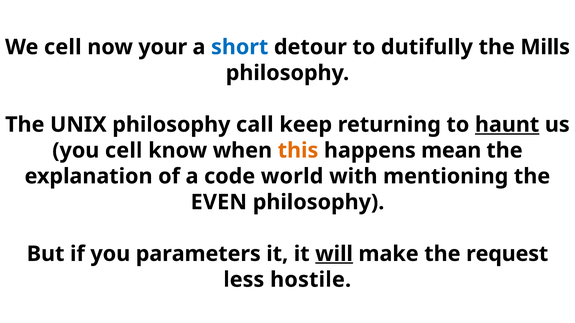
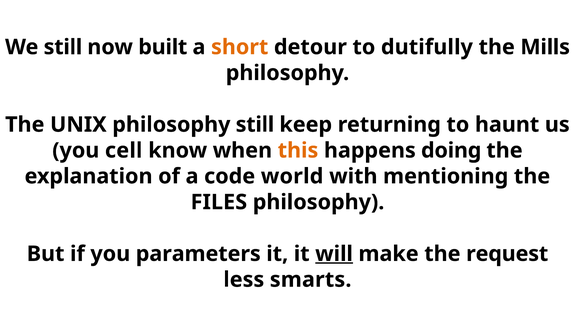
We cell: cell -> still
your: your -> built
short colour: blue -> orange
philosophy call: call -> still
haunt underline: present -> none
mean: mean -> doing
EVEN: EVEN -> FILES
hostile: hostile -> smarts
